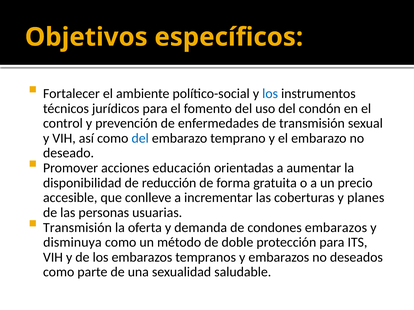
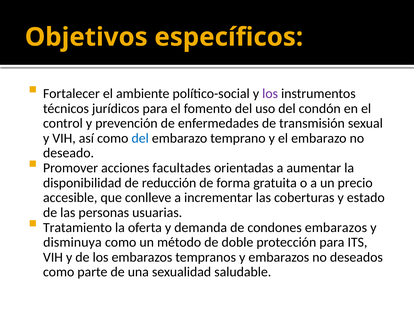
los at (270, 94) colour: blue -> purple
educación: educación -> facultades
planes: planes -> estado
Transmisión at (77, 228): Transmisión -> Tratamiento
